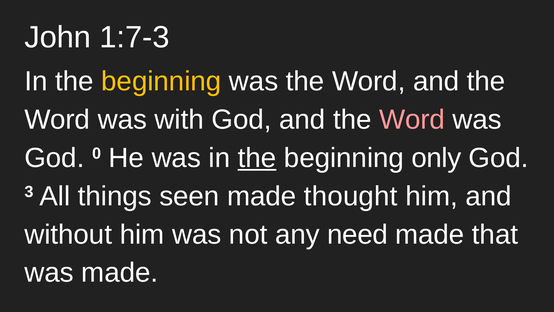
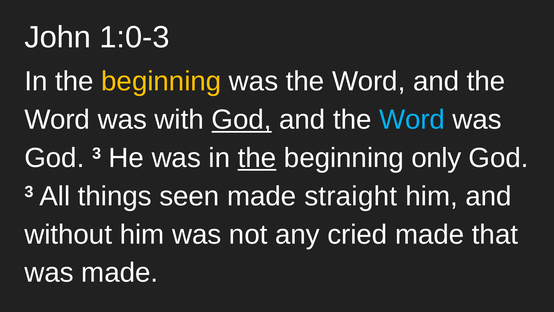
1:7-3: 1:7-3 -> 1:0-3
God at (242, 120) underline: none -> present
Word at (412, 120) colour: pink -> light blue
0 at (97, 153): 0 -> 3
thought: thought -> straight
need: need -> cried
